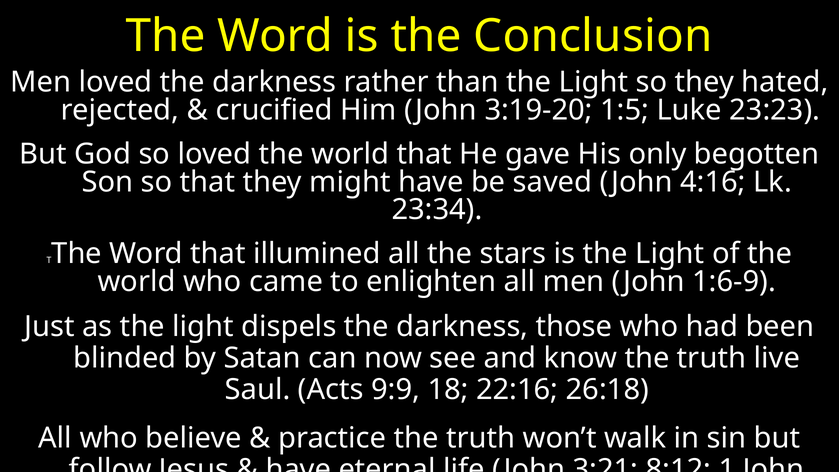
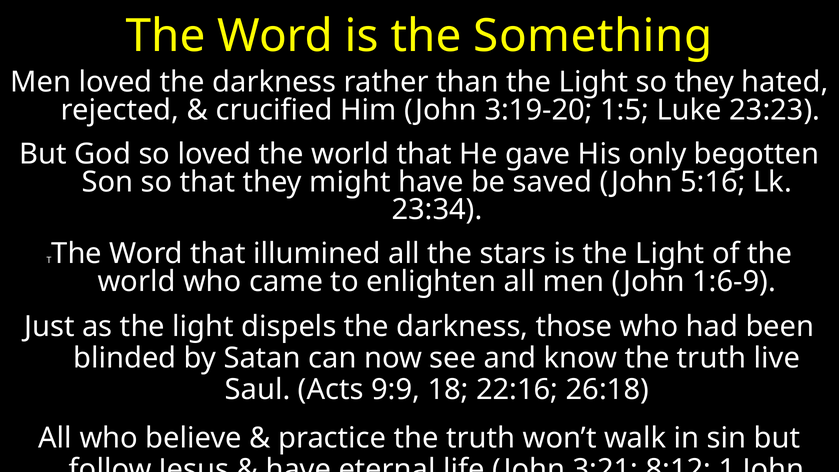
Conclusion: Conclusion -> Something
4:16: 4:16 -> 5:16
